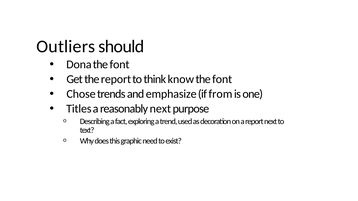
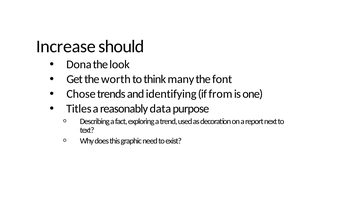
Outliers: Outliers -> Increase
font at (120, 65): font -> look
the report: report -> worth
know: know -> many
emphasize: emphasize -> identifying
reasonably next: next -> data
